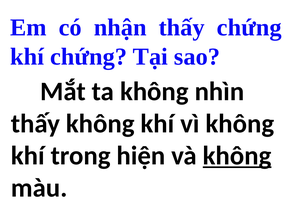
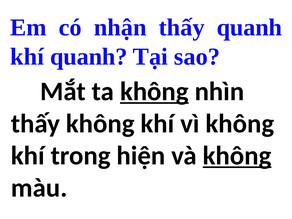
thấy chứng: chứng -> quanh
khí chứng: chứng -> quanh
không at (154, 92) underline: none -> present
